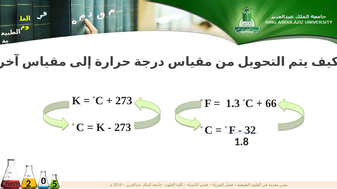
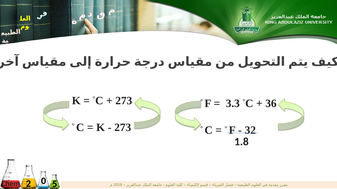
1.3: 1.3 -> 3.3
66: 66 -> 36
